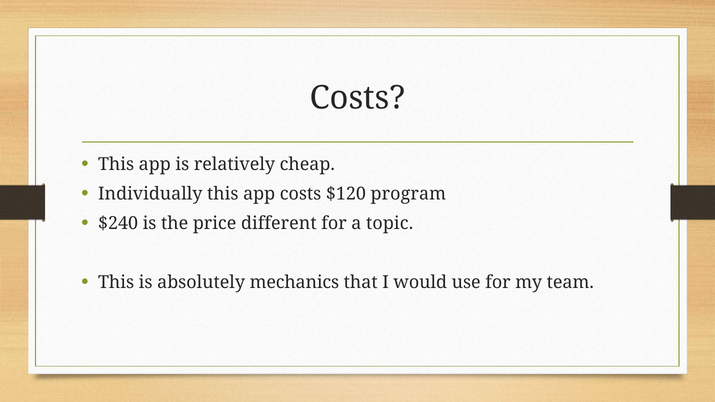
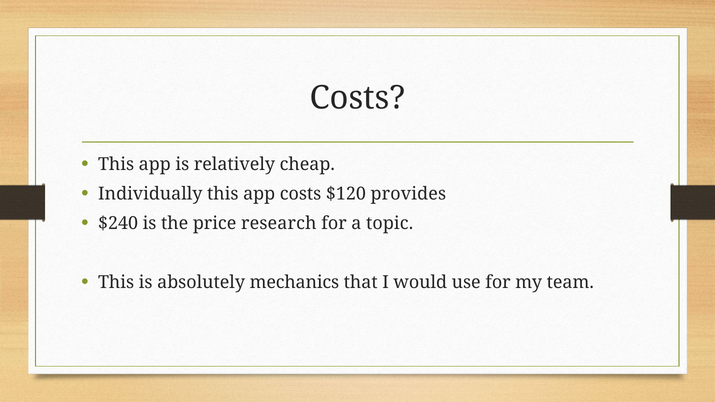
program: program -> provides
different: different -> research
